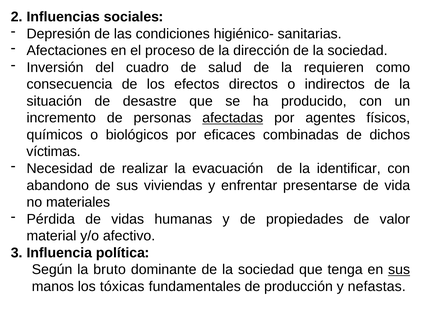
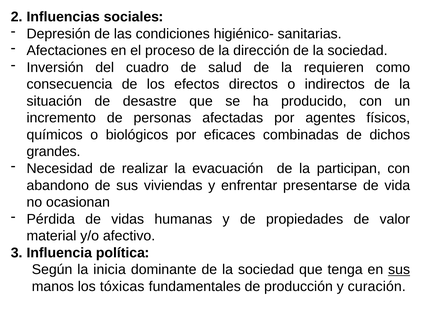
afectadas underline: present -> none
víctimas: víctimas -> grandes
identificar: identificar -> participan
materiales: materiales -> ocasionan
bruto: bruto -> inicia
nefastas: nefastas -> curación
